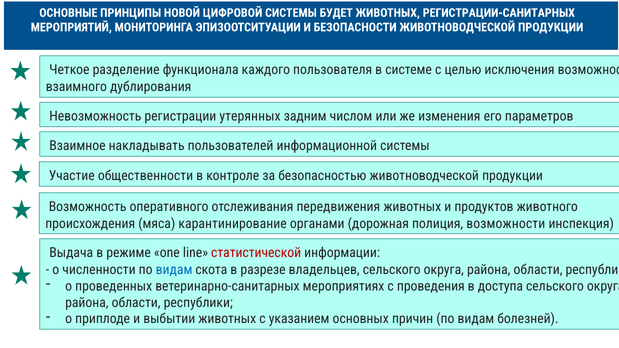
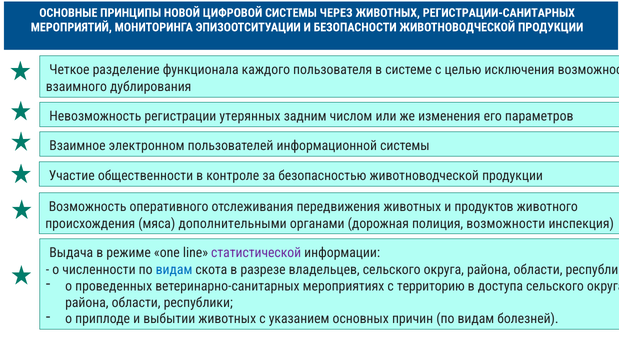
БУДЕТ: БУДЕТ -> ЧЕРЕЗ
накладывать: накладывать -> электронном
карантинирование: карантинирование -> дополнительными
статистической colour: red -> purple
проведения: проведения -> территорию
